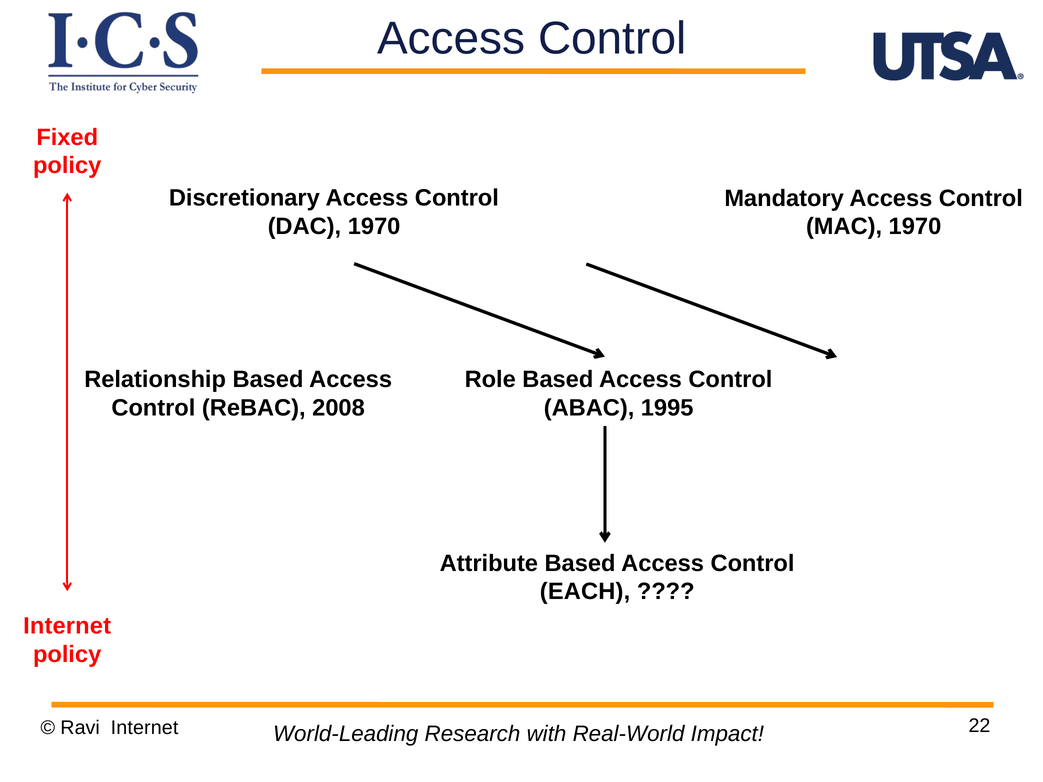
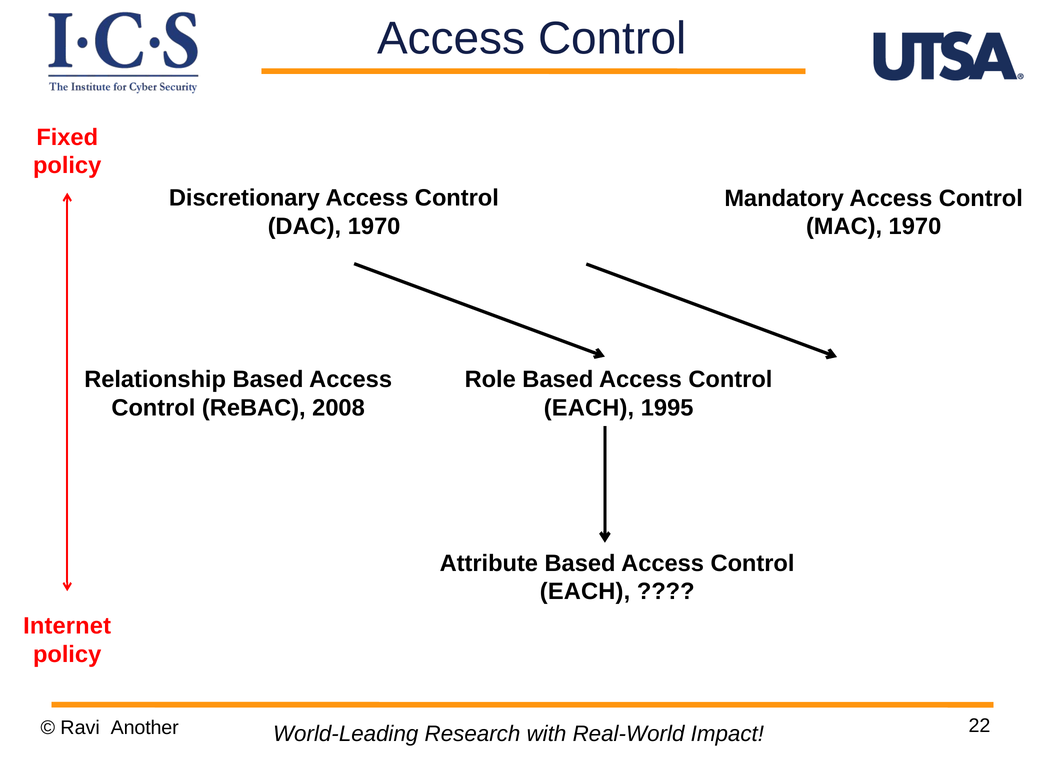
ABAC at (589, 408): ABAC -> EACH
Ravi Internet: Internet -> Another
